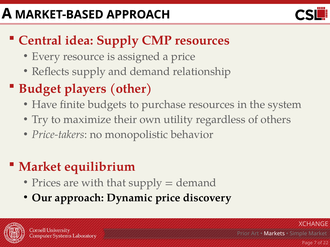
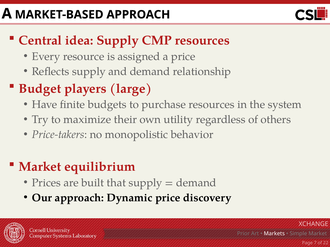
other: other -> large
with: with -> built
